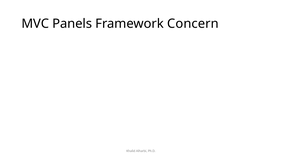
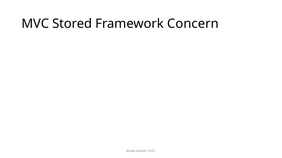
Panels: Panels -> Stored
